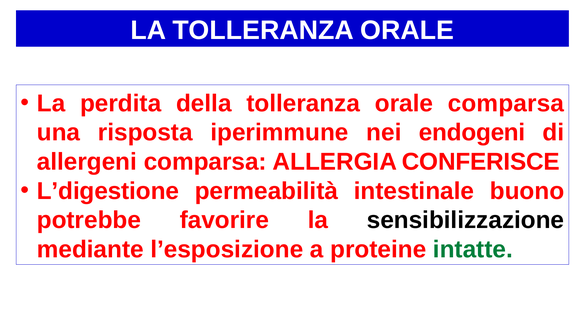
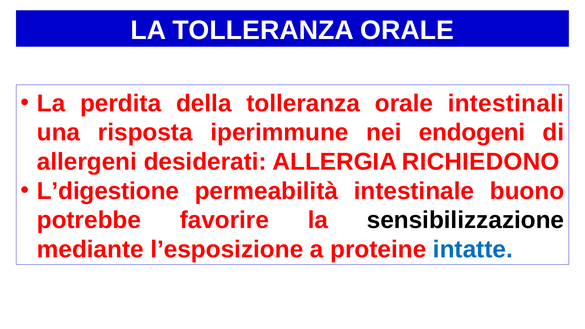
orale comparsa: comparsa -> intestinali
allergeni comparsa: comparsa -> desiderati
CONFERISCE: CONFERISCE -> RICHIEDONO
intatte colour: green -> blue
